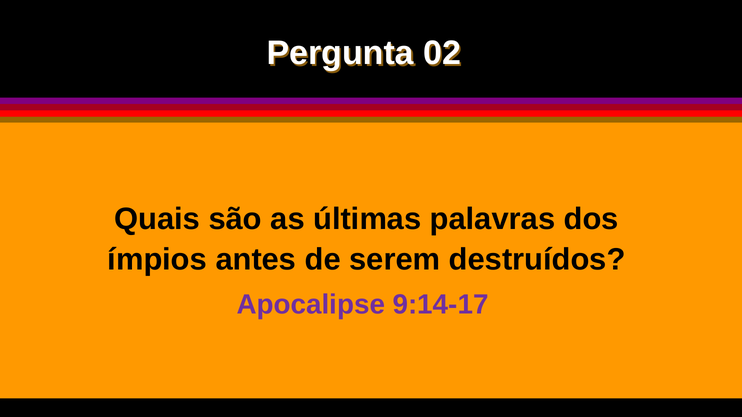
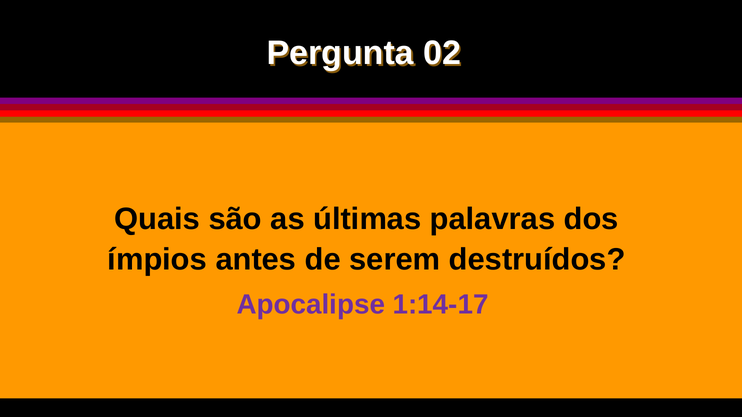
9:14-17: 9:14-17 -> 1:14-17
